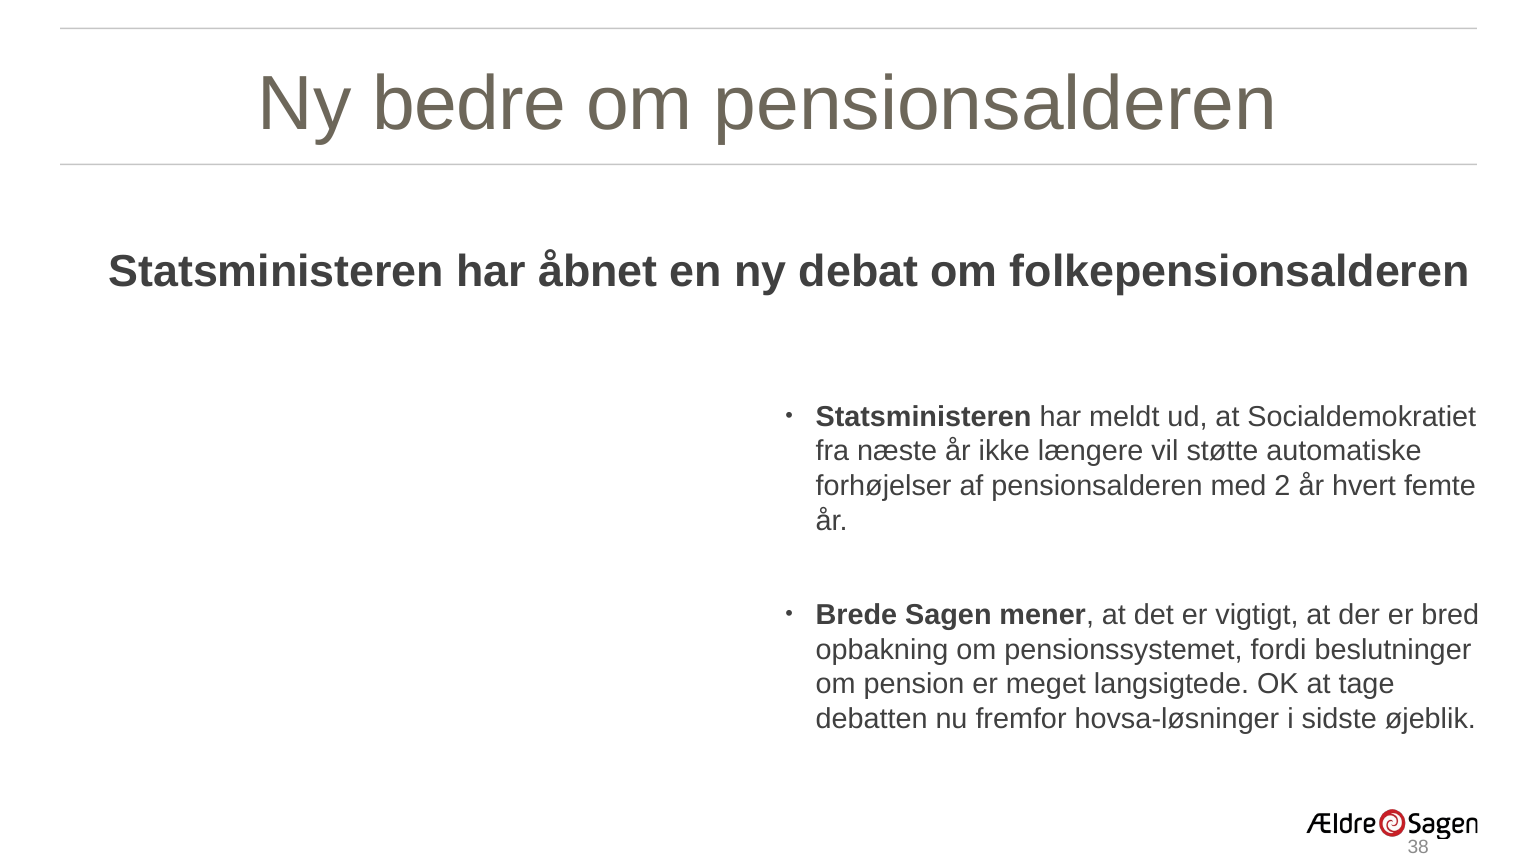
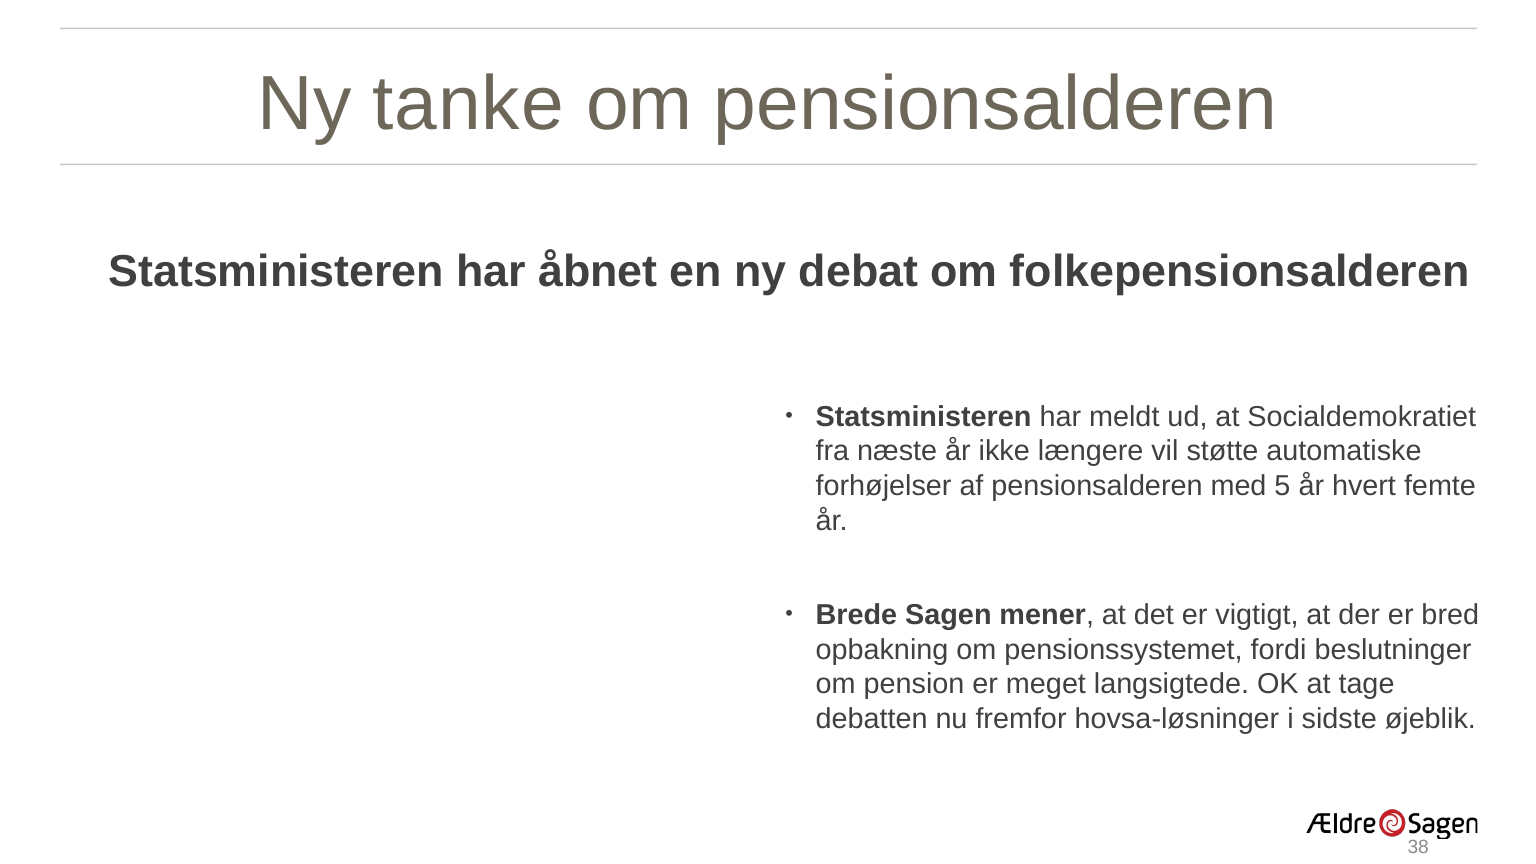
bedre: bedre -> tanke
2: 2 -> 5
